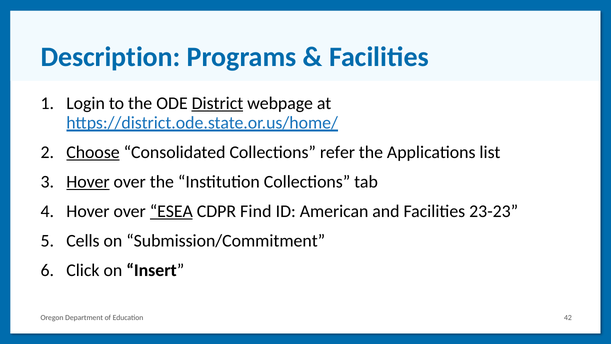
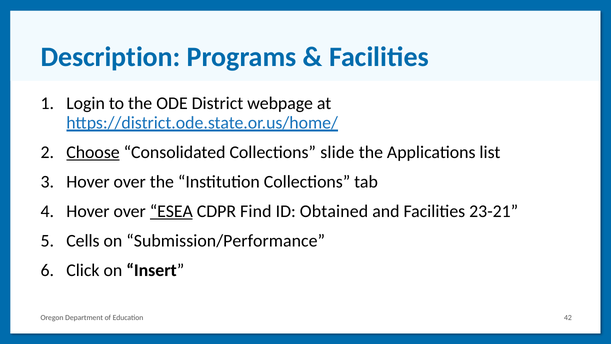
District underline: present -> none
refer: refer -> slide
Hover at (88, 182) underline: present -> none
American: American -> Obtained
23-23: 23-23 -> 23-21
Submission/Commitment: Submission/Commitment -> Submission/Performance
